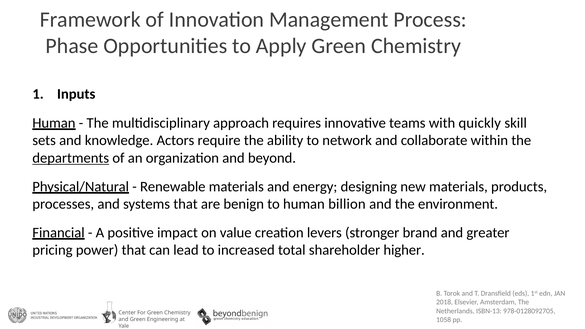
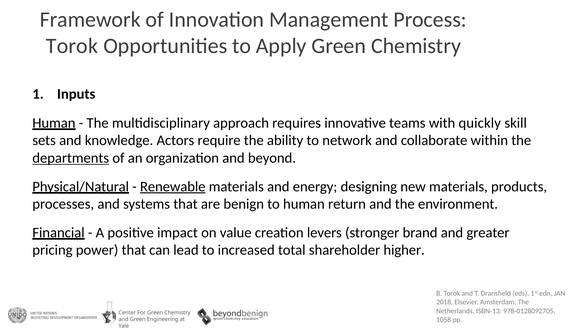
Phase at (72, 46): Phase -> Torok
Renewable underline: none -> present
billion: billion -> return
